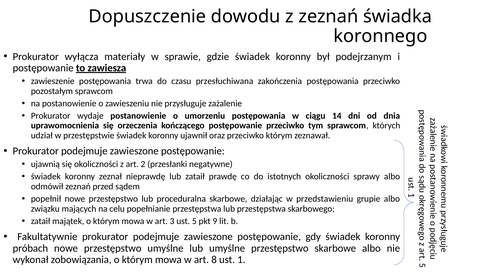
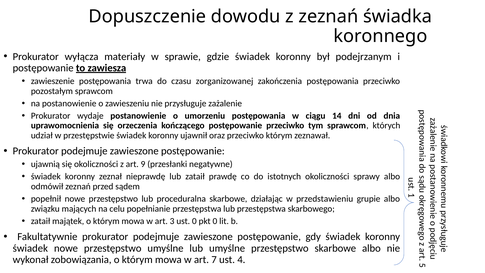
przesłuchiwana: przesłuchiwana -> zorganizowanej
2: 2 -> 9
ust 5: 5 -> 0
pkt 9: 9 -> 0
próbach at (30, 248): próbach -> świadek
8: 8 -> 7
ust 1: 1 -> 4
